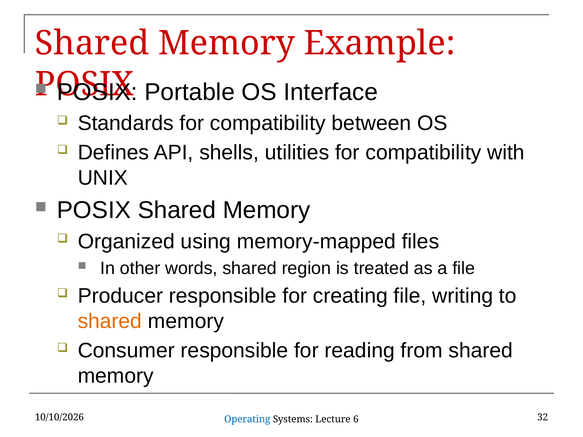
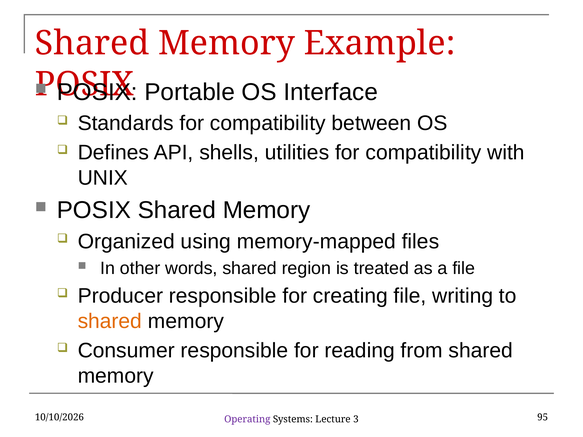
32: 32 -> 95
Operating colour: blue -> purple
6: 6 -> 3
